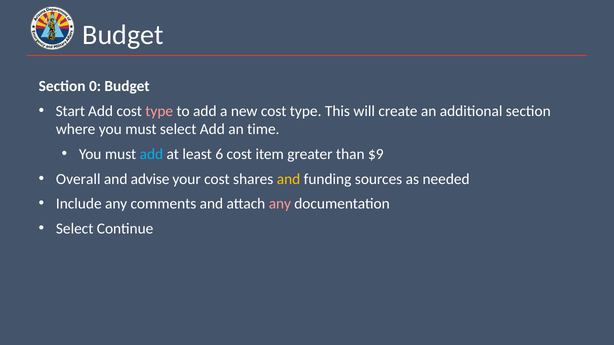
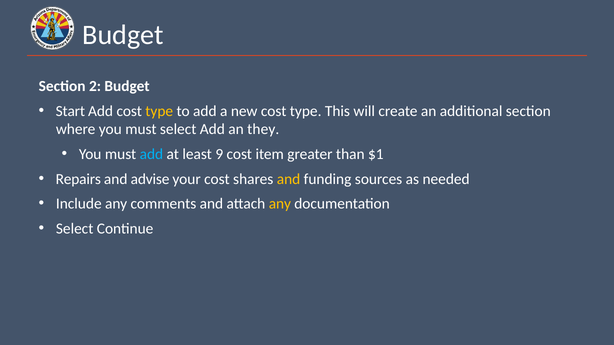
0: 0 -> 2
type at (159, 111) colour: pink -> yellow
time: time -> they
6: 6 -> 9
$9: $9 -> $1
Overall: Overall -> Repairs
any at (280, 204) colour: pink -> yellow
